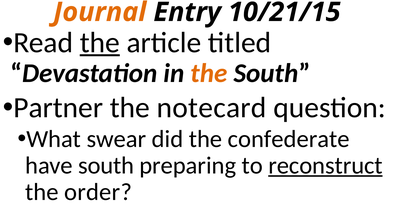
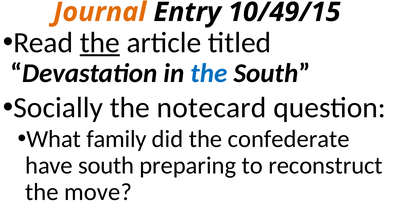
10/21/15: 10/21/15 -> 10/49/15
the at (209, 73) colour: orange -> blue
Partner: Partner -> Socially
swear: swear -> family
reconstruct underline: present -> none
order: order -> move
